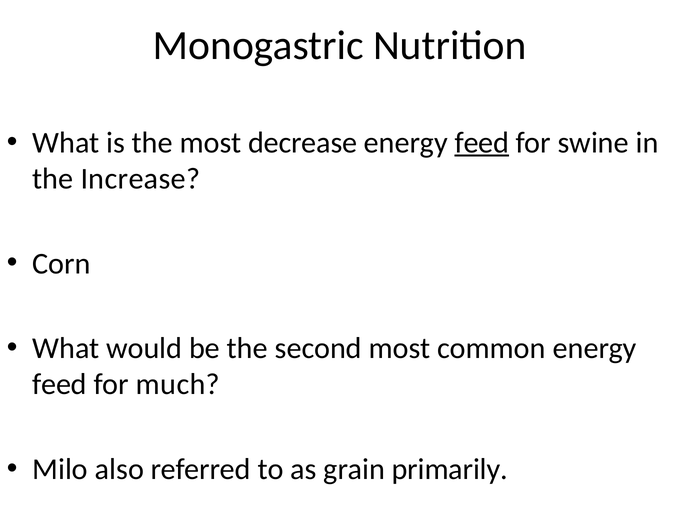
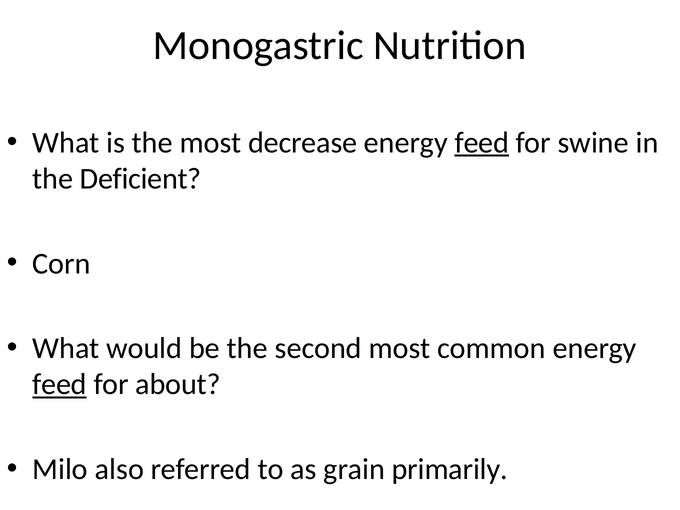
Increase: Increase -> Deficient
feed at (60, 385) underline: none -> present
much: much -> about
